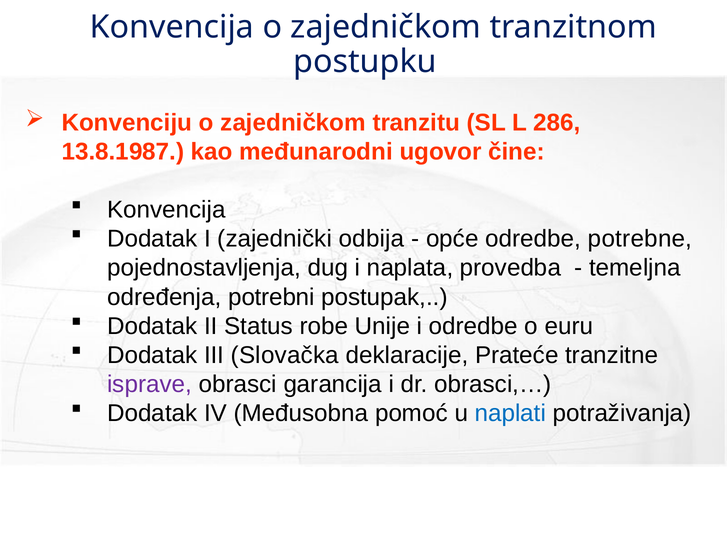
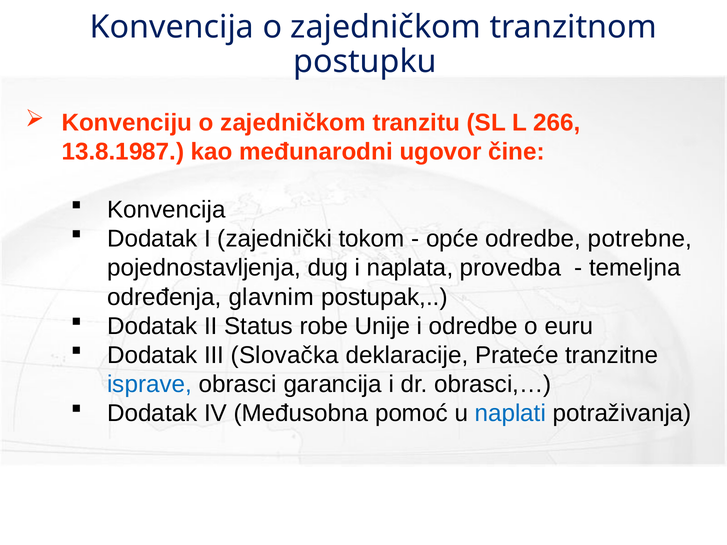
286: 286 -> 266
odbija: odbija -> tokom
potrebni: potrebni -> glavnim
isprave colour: purple -> blue
